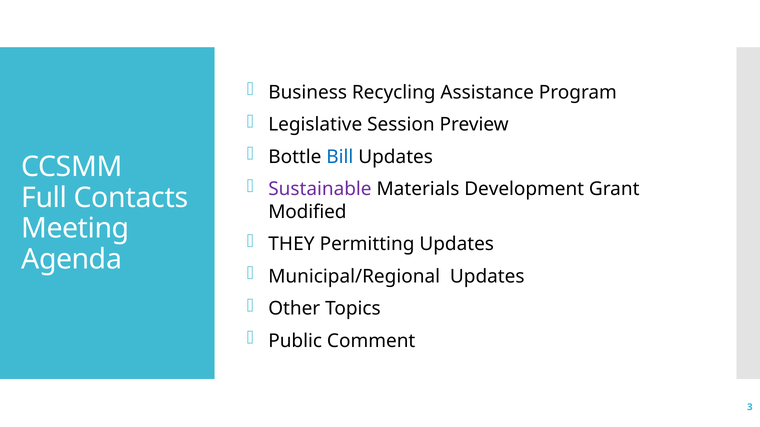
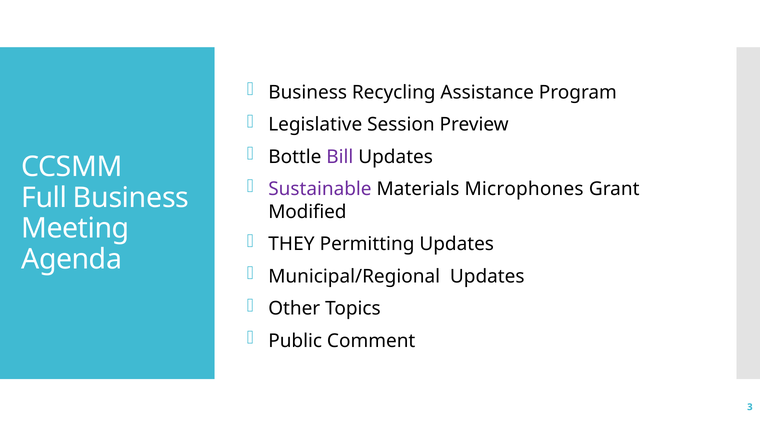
Bill colour: blue -> purple
Development: Development -> Microphones
Full Contacts: Contacts -> Business
